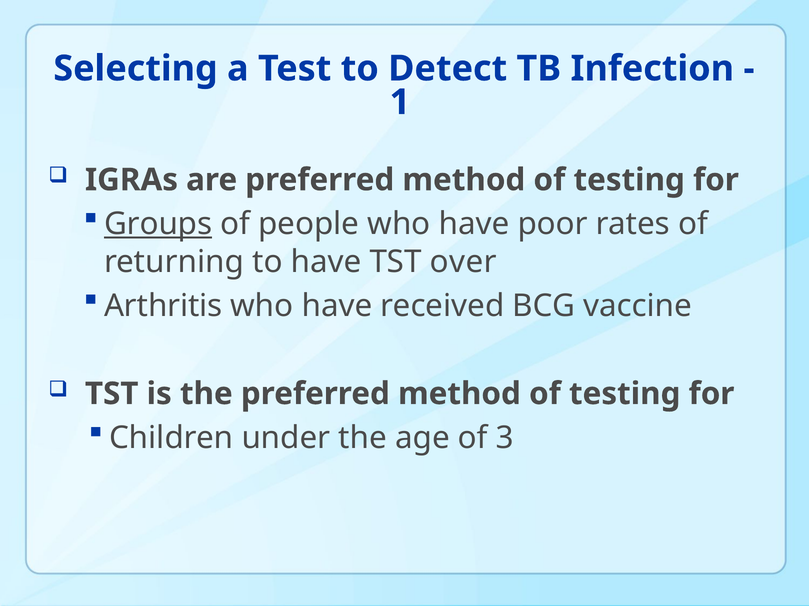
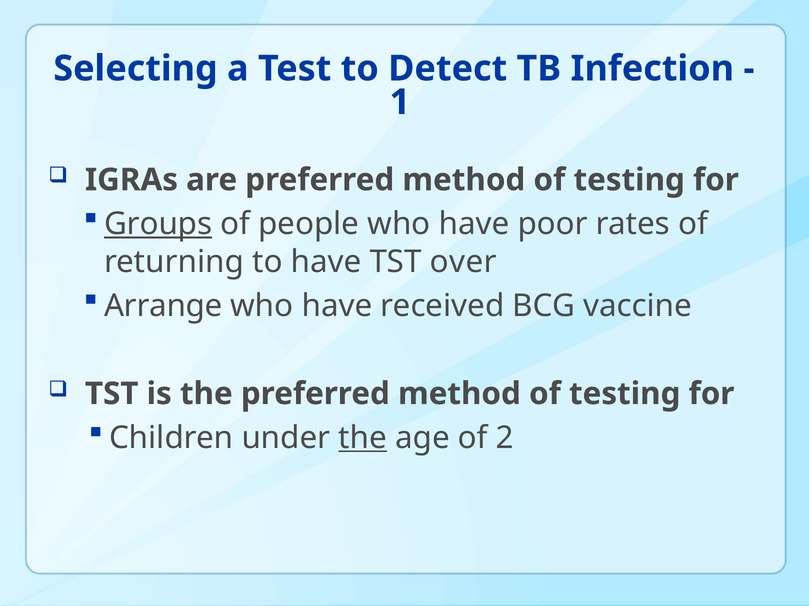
Arthritis: Arthritis -> Arrange
the at (363, 438) underline: none -> present
3: 3 -> 2
